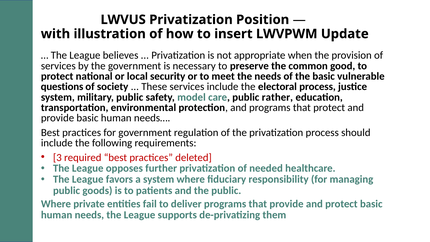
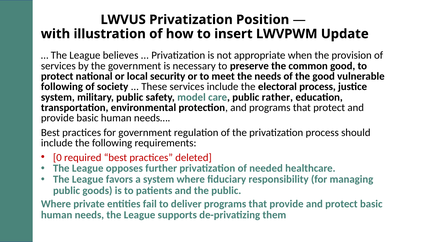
the basic: basic -> good
questions at (62, 87): questions -> following
3: 3 -> 0
